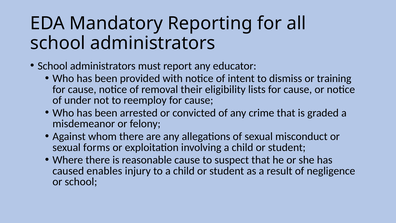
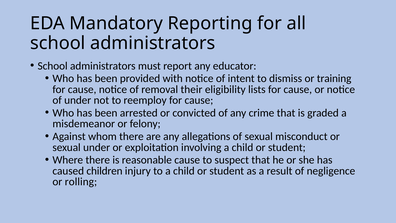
sexual forms: forms -> under
enables: enables -> children
or school: school -> rolling
